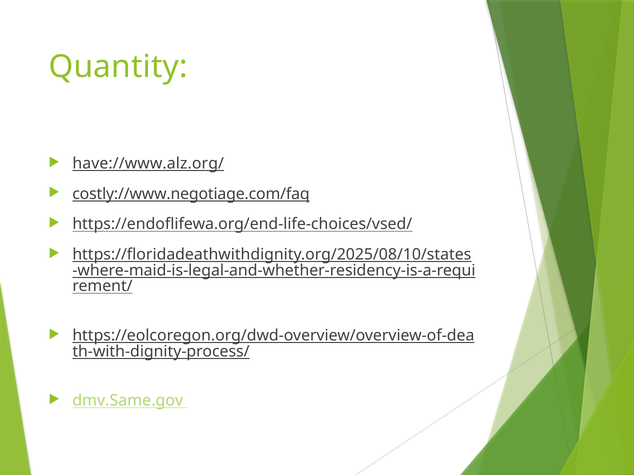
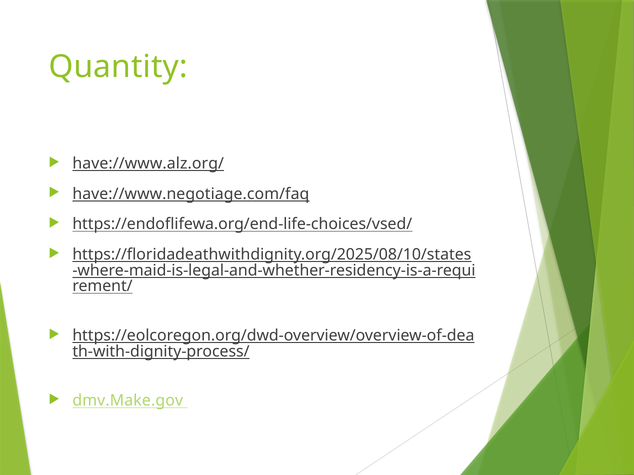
costly://www.negotiage.com/faq: costly://www.negotiage.com/faq -> have://www.negotiage.com/faq
dmv.Same.gov: dmv.Same.gov -> dmv.Make.gov
